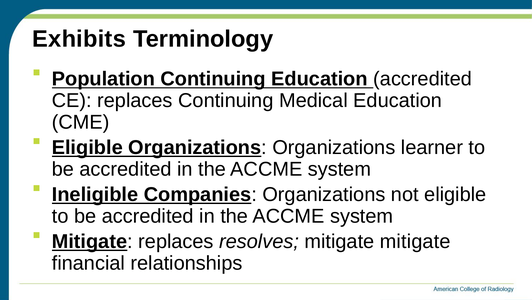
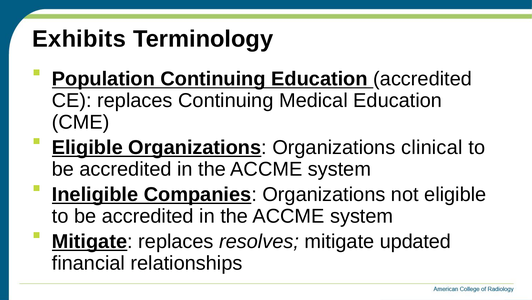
learner: learner -> clinical
mitigate mitigate: mitigate -> updated
